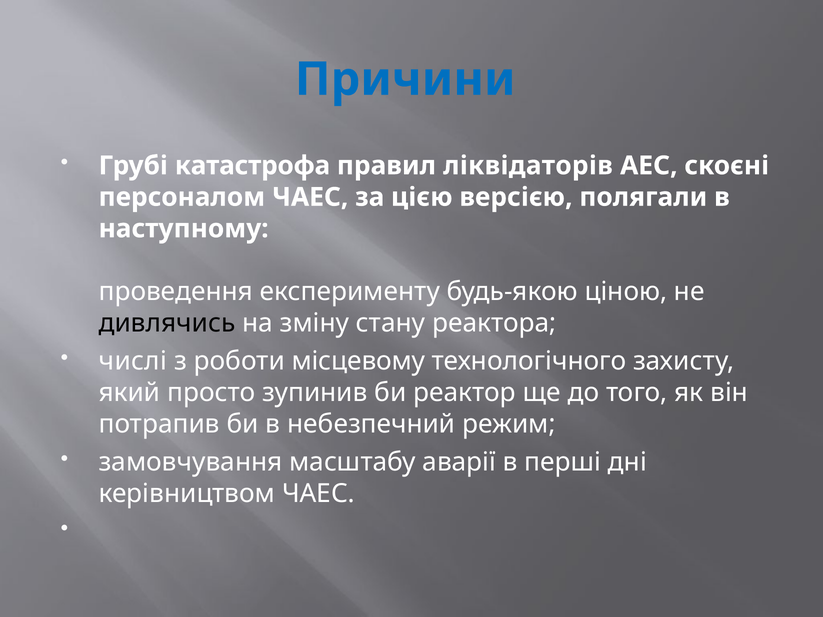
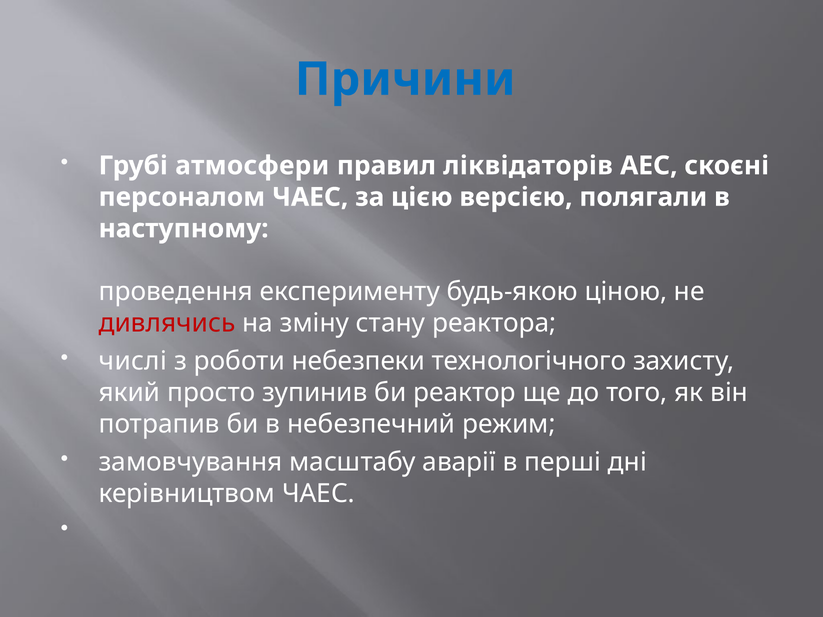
катастрофа: катастрофа -> атмосфери
дивлячись colour: black -> red
місцевому: місцевому -> небезпеки
